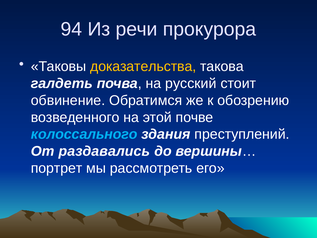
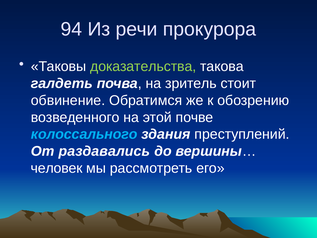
доказательства colour: yellow -> light green
русский: русский -> зритель
портрет: портрет -> человек
